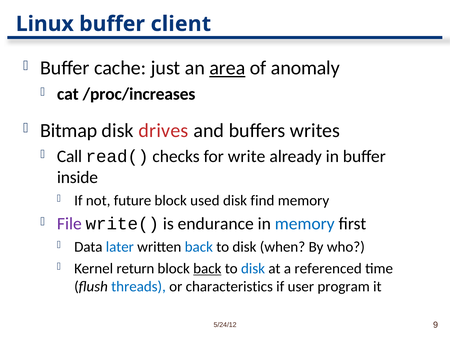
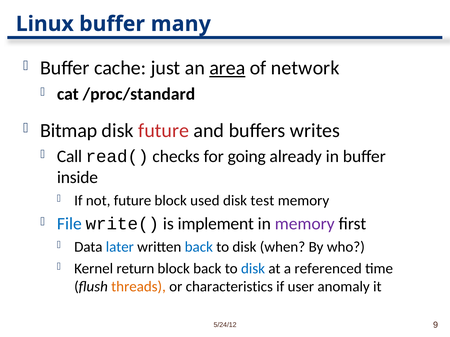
client: client -> many
anomaly: anomaly -> network
/proc/increases: /proc/increases -> /proc/standard
disk drives: drives -> future
write: write -> going
find: find -> test
File colour: purple -> blue
endurance: endurance -> implement
memory at (305, 224) colour: blue -> purple
back at (207, 269) underline: present -> none
threads colour: blue -> orange
program: program -> anomaly
